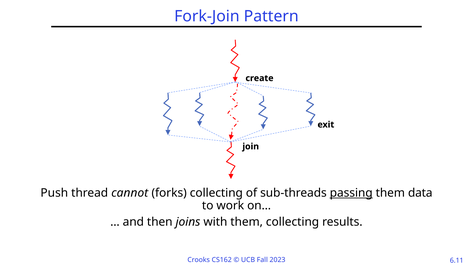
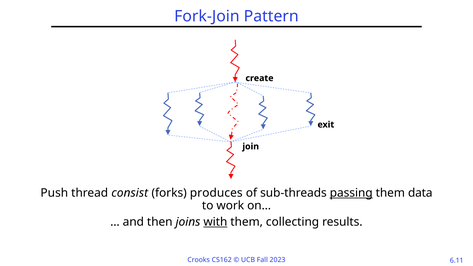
cannot: cannot -> consist
forks collecting: collecting -> produces
with underline: none -> present
